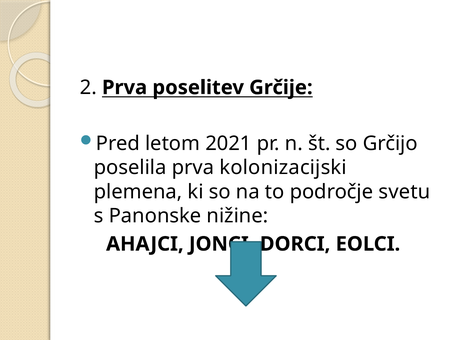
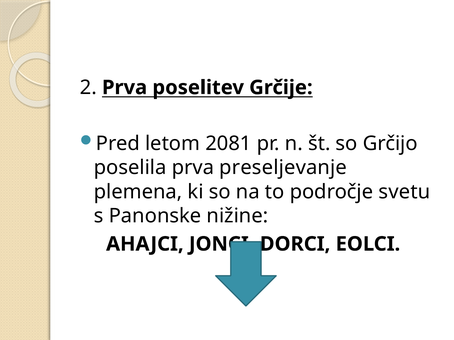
2021: 2021 -> 2081
kolonizacijski: kolonizacijski -> preseljevanje
